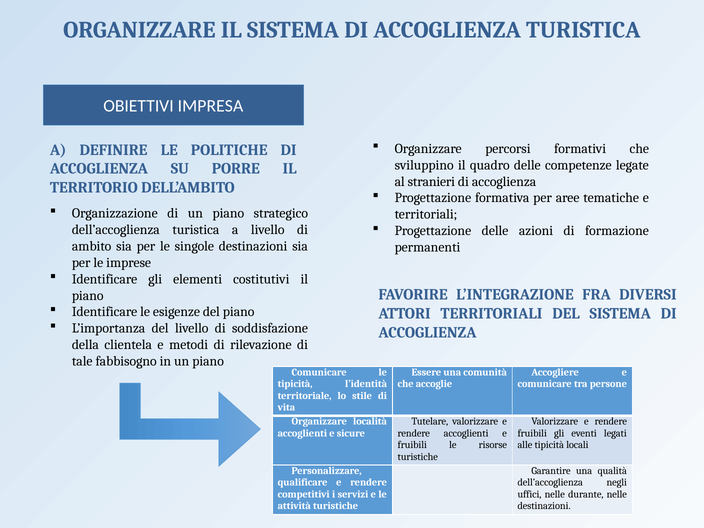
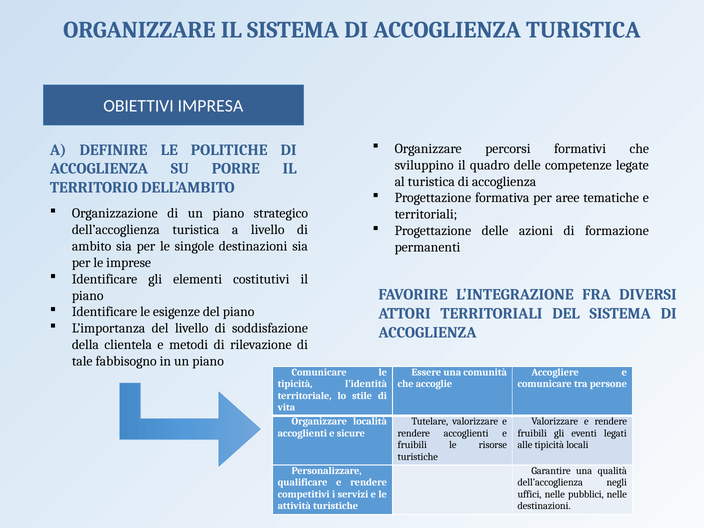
al stranieri: stranieri -> turistica
durante: durante -> pubblici
